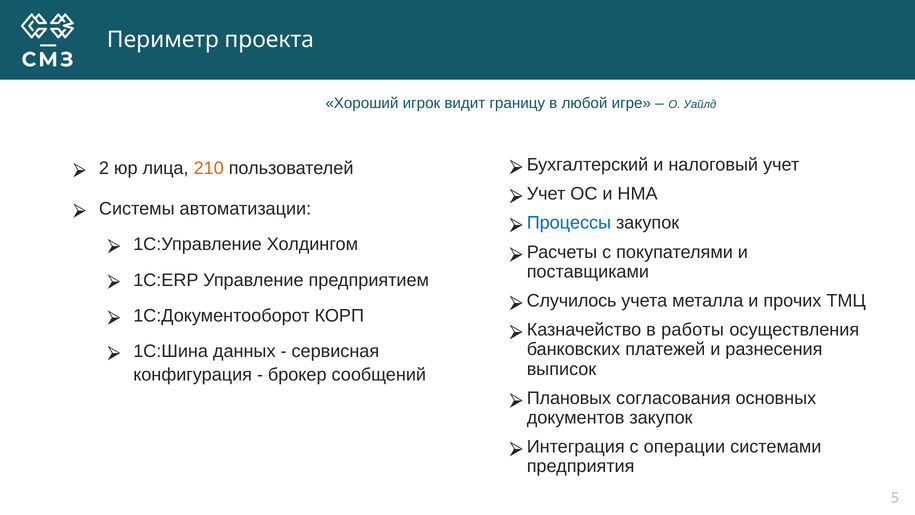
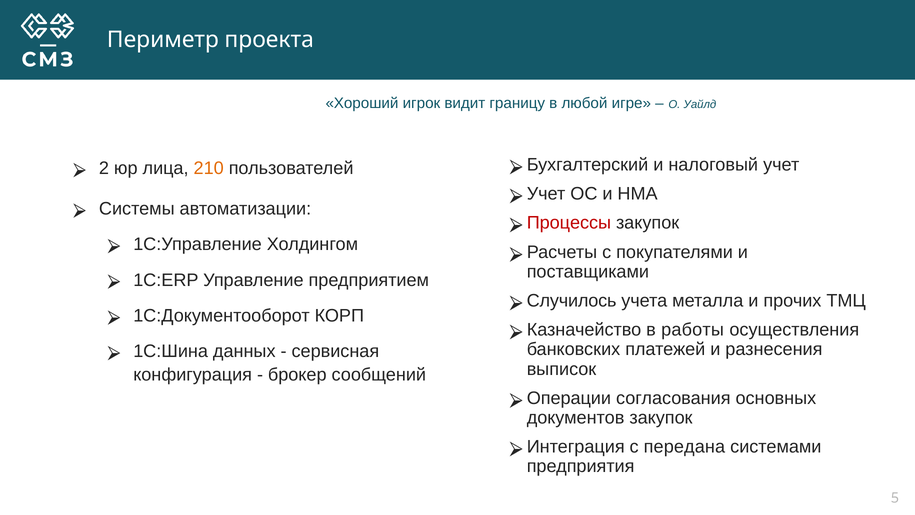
Процессы colour: blue -> red
Плановых: Плановых -> Операции
операции: операции -> передана
